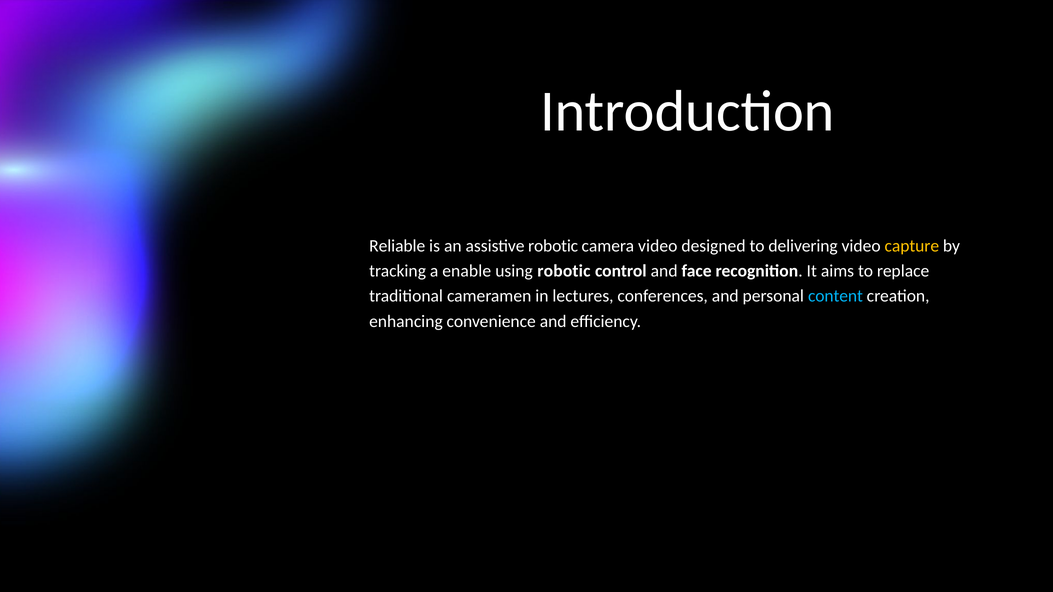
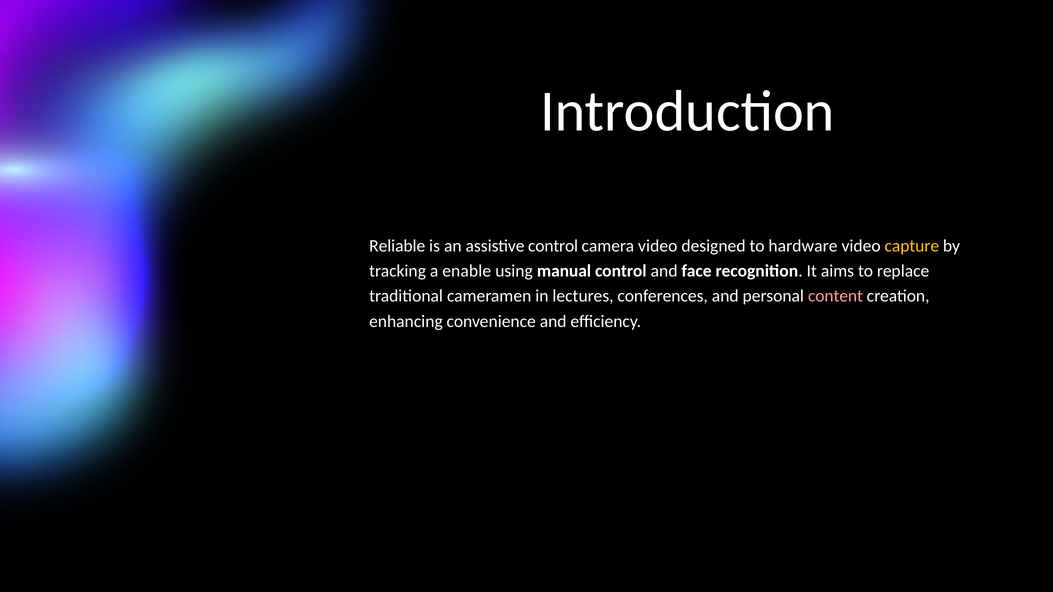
assistive robotic: robotic -> control
delivering: delivering -> hardware
using robotic: robotic -> manual
content colour: light blue -> pink
